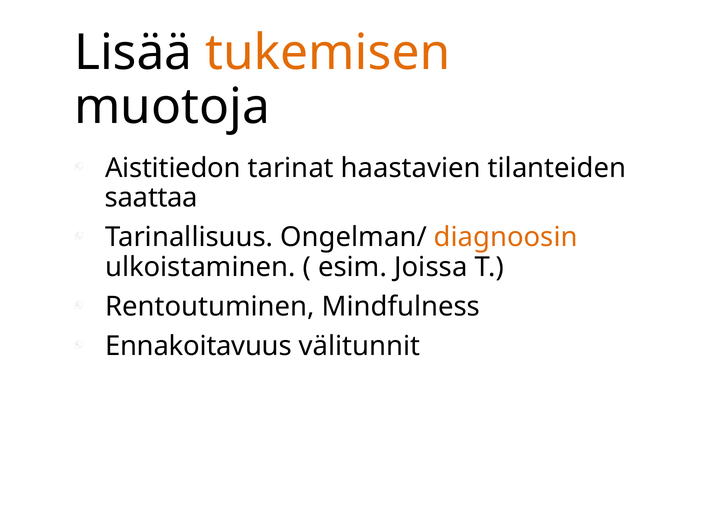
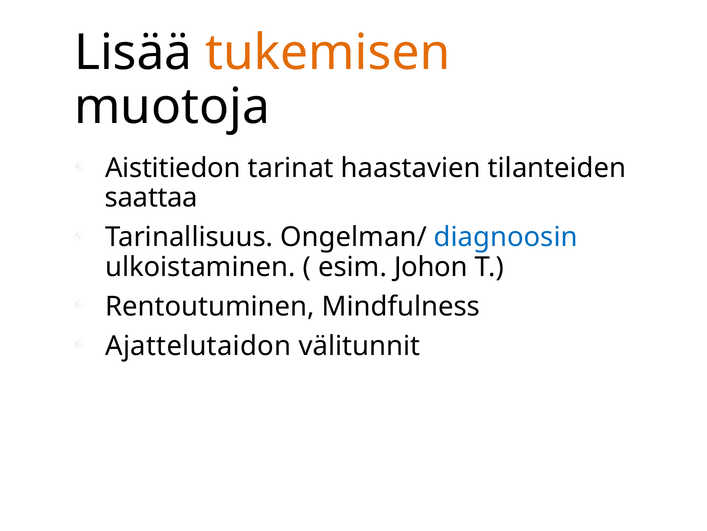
diagnoosin colour: orange -> blue
Joissa: Joissa -> Johon
Ennakoitavuus: Ennakoitavuus -> Ajattelutaidon
